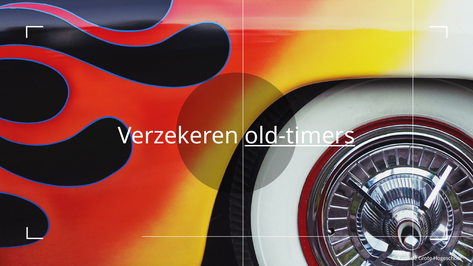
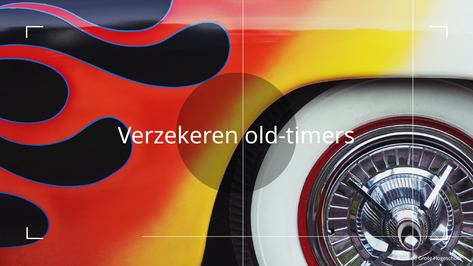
old-timers underline: present -> none
